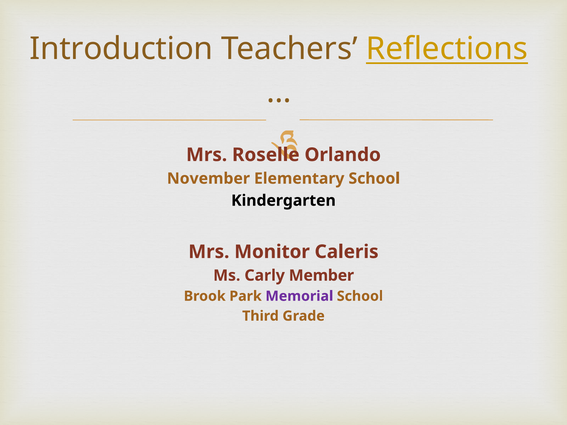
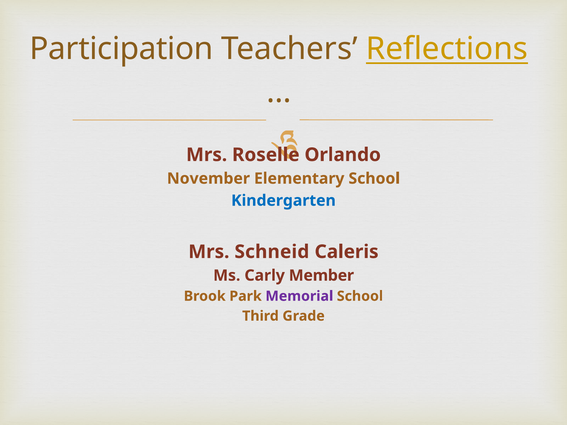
Introduction: Introduction -> Participation
Kindergarten colour: black -> blue
Monitor: Monitor -> Schneid
